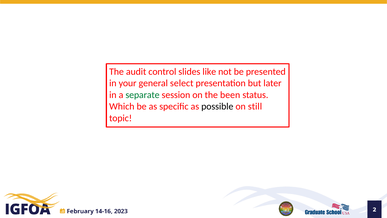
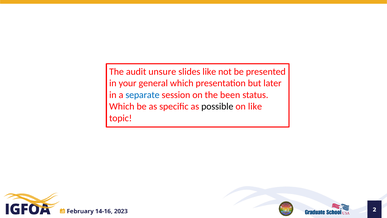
control: control -> unsure
general select: select -> which
separate colour: green -> blue
on still: still -> like
